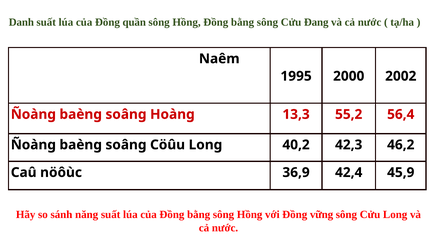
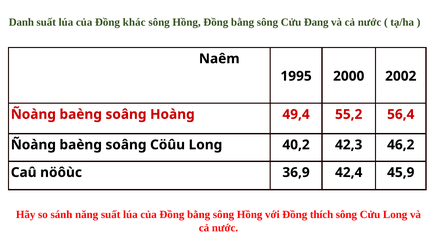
quần: quần -> khác
13,3: 13,3 -> 49,4
vững: vững -> thích
